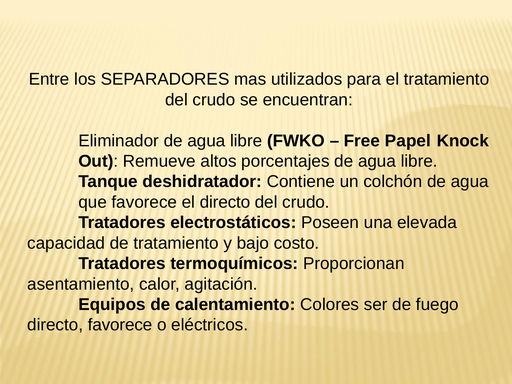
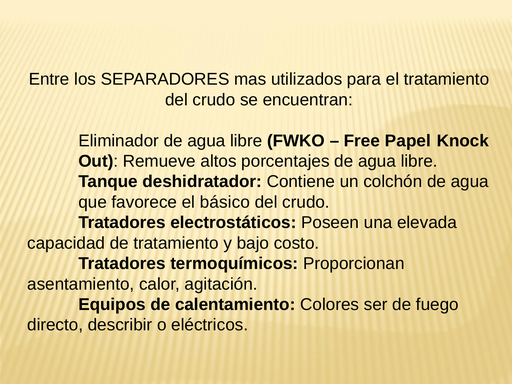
el directo: directo -> básico
directo favorece: favorece -> describir
